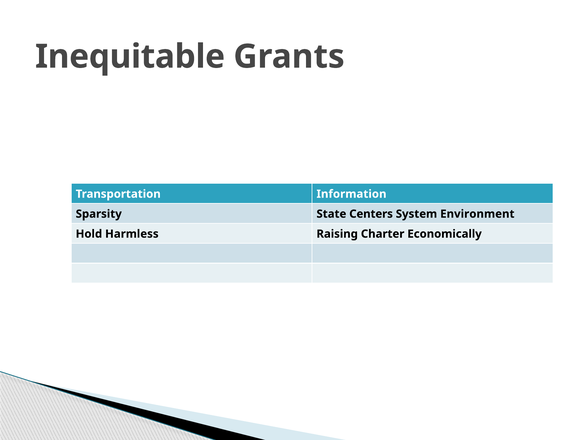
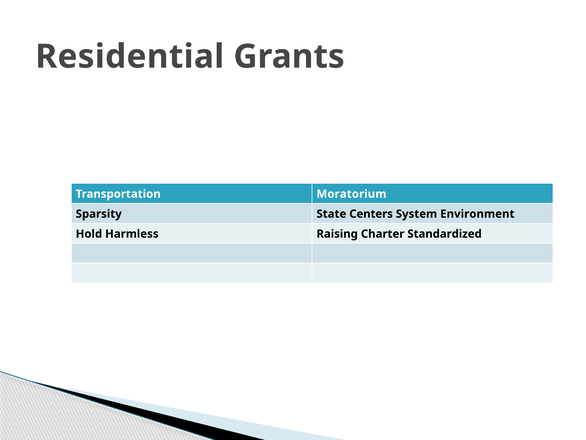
Inequitable: Inequitable -> Residential
Information: Information -> Moratorium
Economically: Economically -> Standardized
